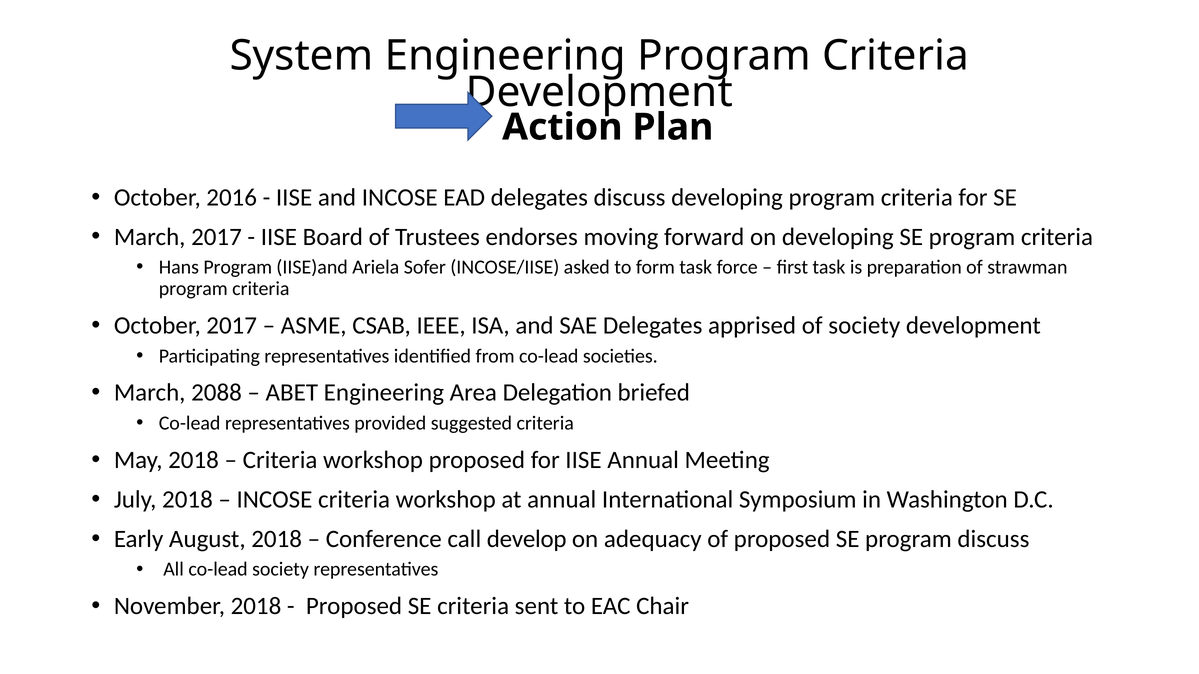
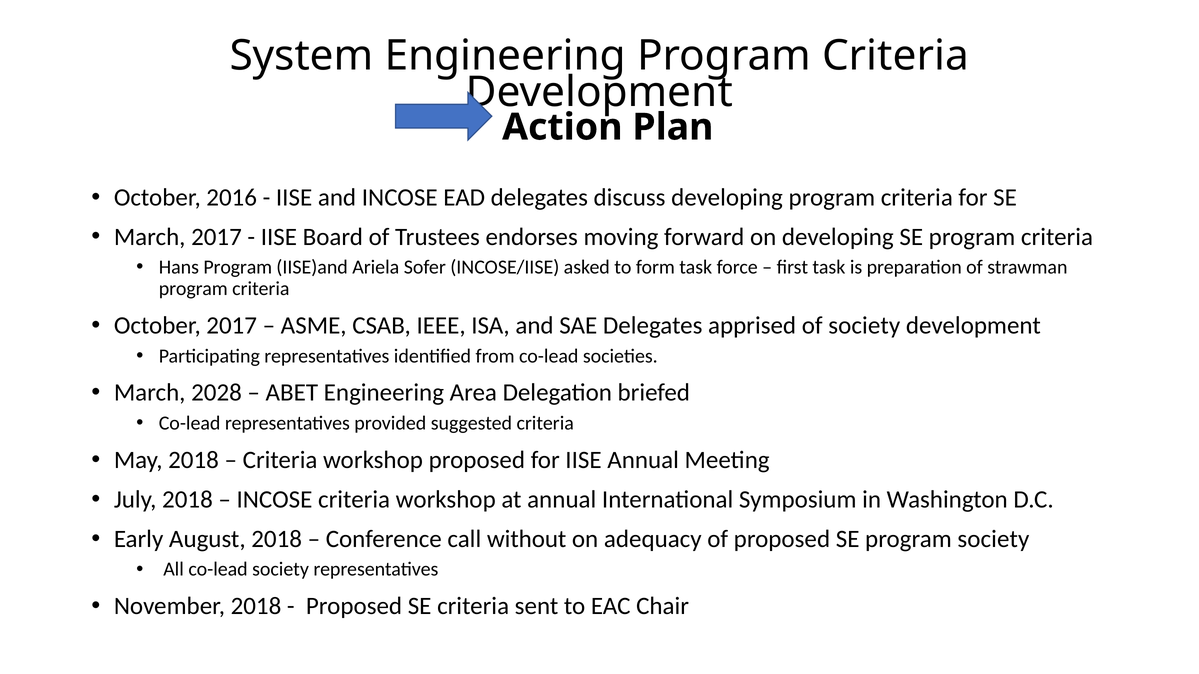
2088: 2088 -> 2028
develop: develop -> without
program discuss: discuss -> society
